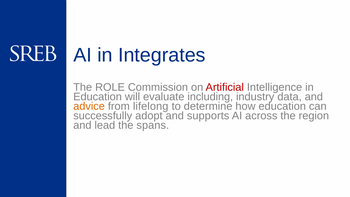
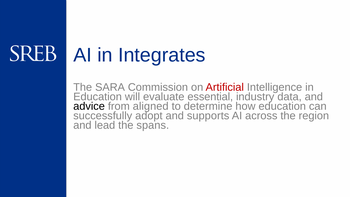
ROLE: ROLE -> SARA
including: including -> essential
advice colour: orange -> black
lifelong: lifelong -> aligned
